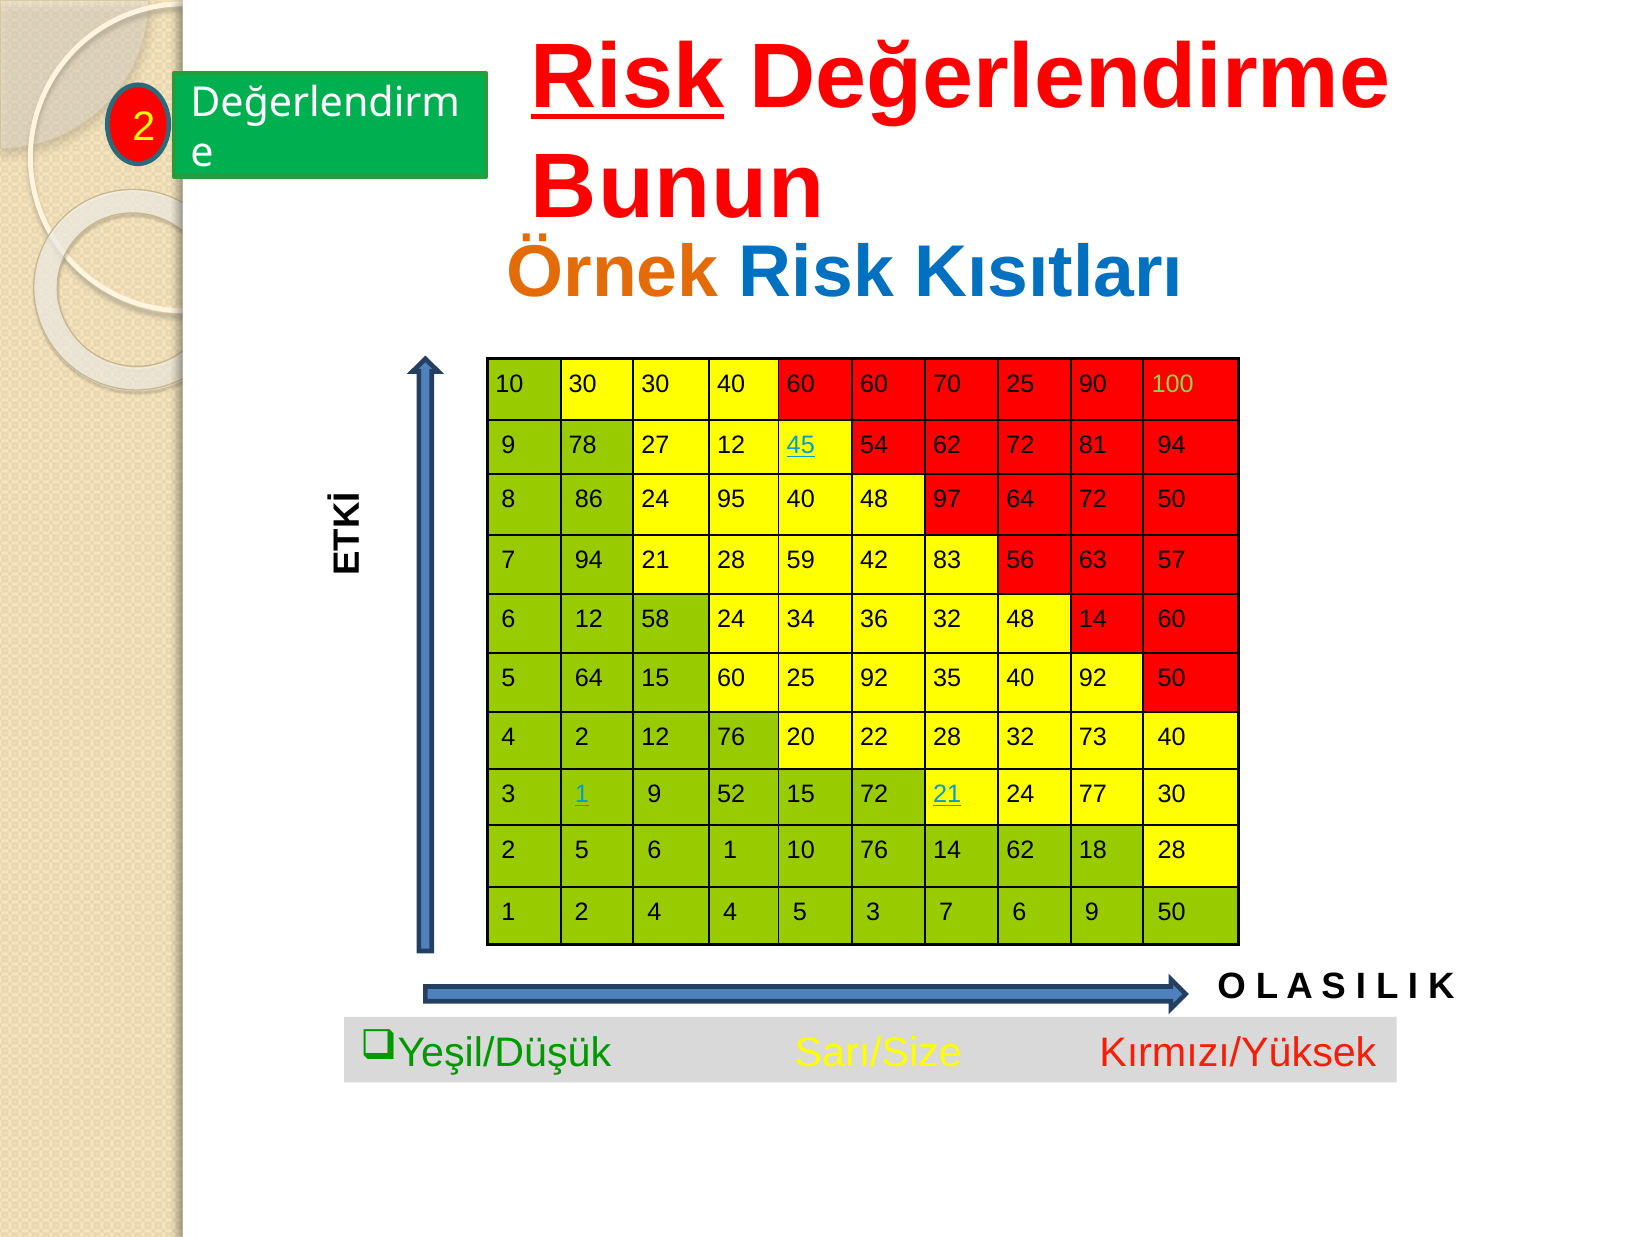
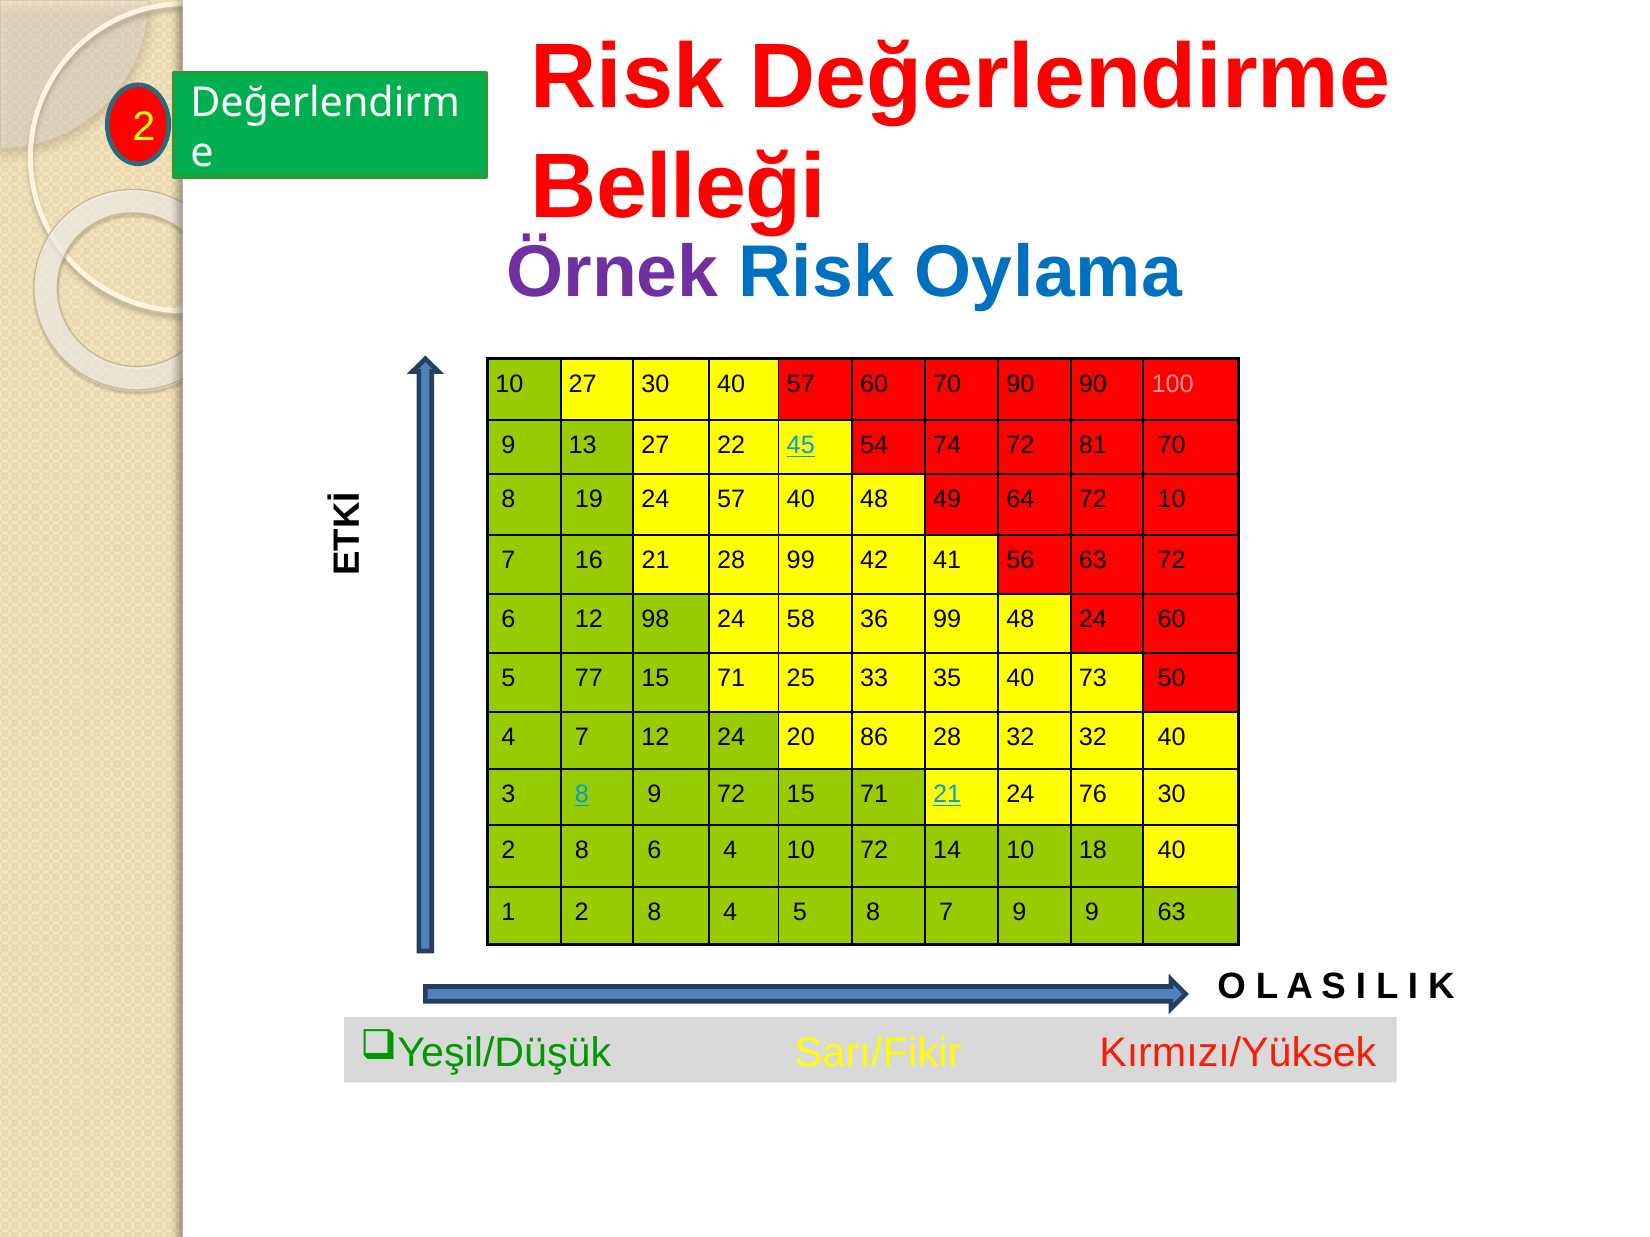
Risk at (627, 77) underline: present -> none
Bunun: Bunun -> Belleği
Örnek colour: orange -> purple
Kısıtları: Kısıtları -> Oylama
10 30: 30 -> 27
40 60: 60 -> 57
70 25: 25 -> 90
100 colour: light green -> pink
78: 78 -> 13
27 12: 12 -> 22
54 62: 62 -> 74
81 94: 94 -> 70
86: 86 -> 19
24 95: 95 -> 57
97: 97 -> 49
72 50: 50 -> 10
7 94: 94 -> 16
28 59: 59 -> 99
83: 83 -> 41
63 57: 57 -> 72
58: 58 -> 98
34: 34 -> 58
36 32: 32 -> 99
48 14: 14 -> 24
5 64: 64 -> 77
60 at (731, 678): 60 -> 71
25 92: 92 -> 33
40 92: 92 -> 73
4 2: 2 -> 7
12 76: 76 -> 24
22: 22 -> 86
32 73: 73 -> 32
3 1: 1 -> 8
9 52: 52 -> 72
72 at (874, 795): 72 -> 71
77: 77 -> 76
5 at (582, 851): 5 -> 8
6 1: 1 -> 4
10 76: 76 -> 72
14 62: 62 -> 10
18 28: 28 -> 40
1 2 4: 4 -> 8
5 3: 3 -> 8
7 6: 6 -> 9
9 50: 50 -> 63
Sarı/Size: Sarı/Size -> Sarı/Fikir
